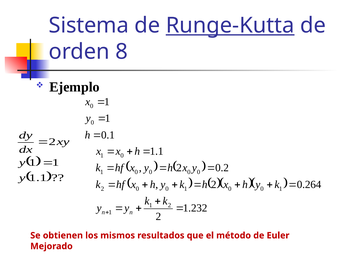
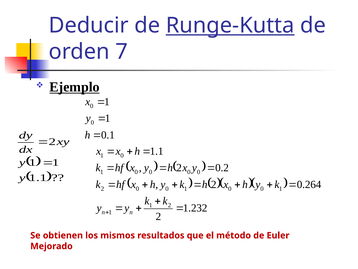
Sistema: Sistema -> Deducir
8: 8 -> 7
Ejemplo underline: none -> present
